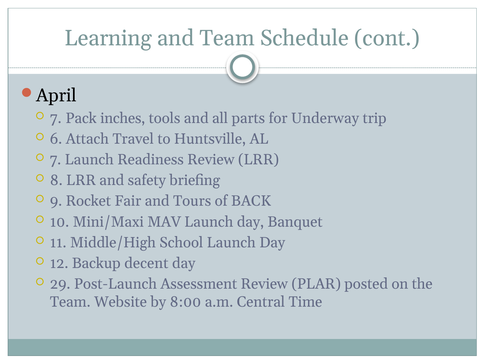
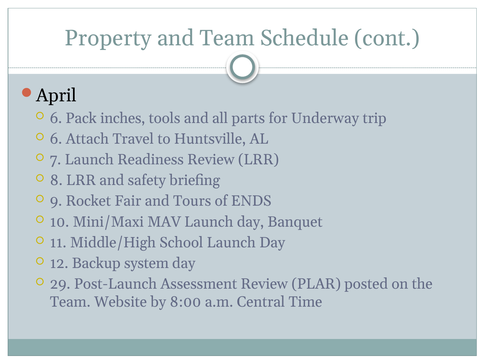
Learning: Learning -> Property
7 at (56, 118): 7 -> 6
BACK: BACK -> ENDS
decent: decent -> system
